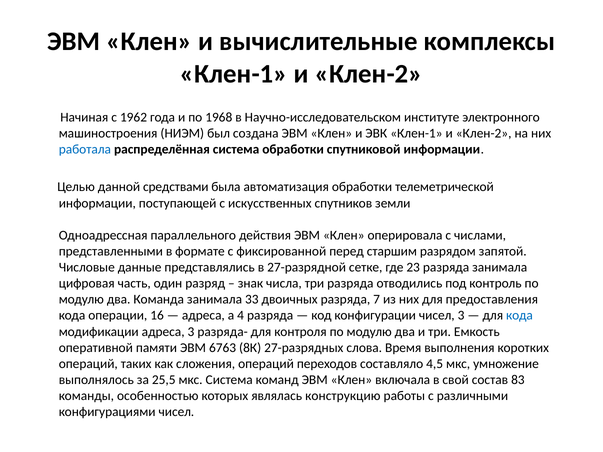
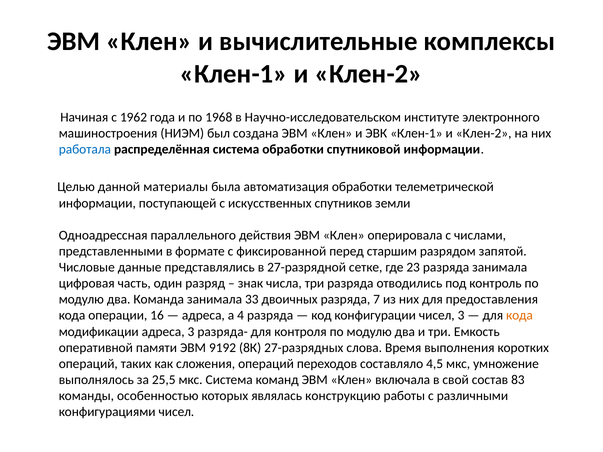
средствами: средствами -> материалы
кода at (519, 316) colour: blue -> orange
6763: 6763 -> 9192
